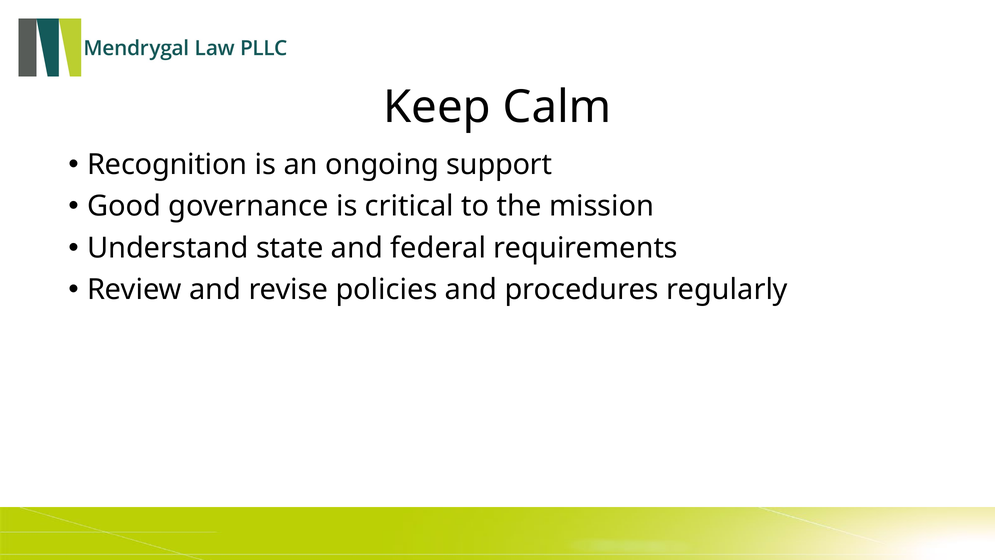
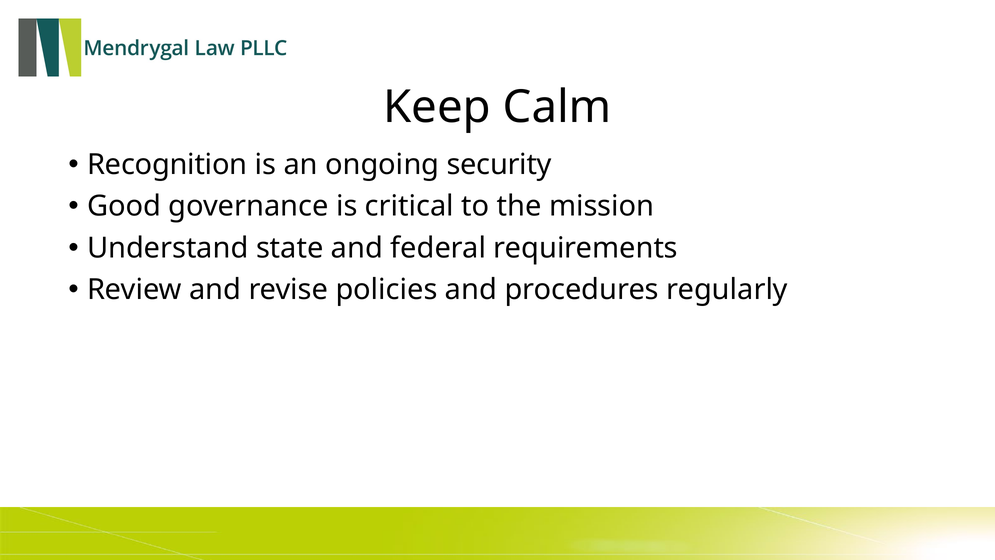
support: support -> security
